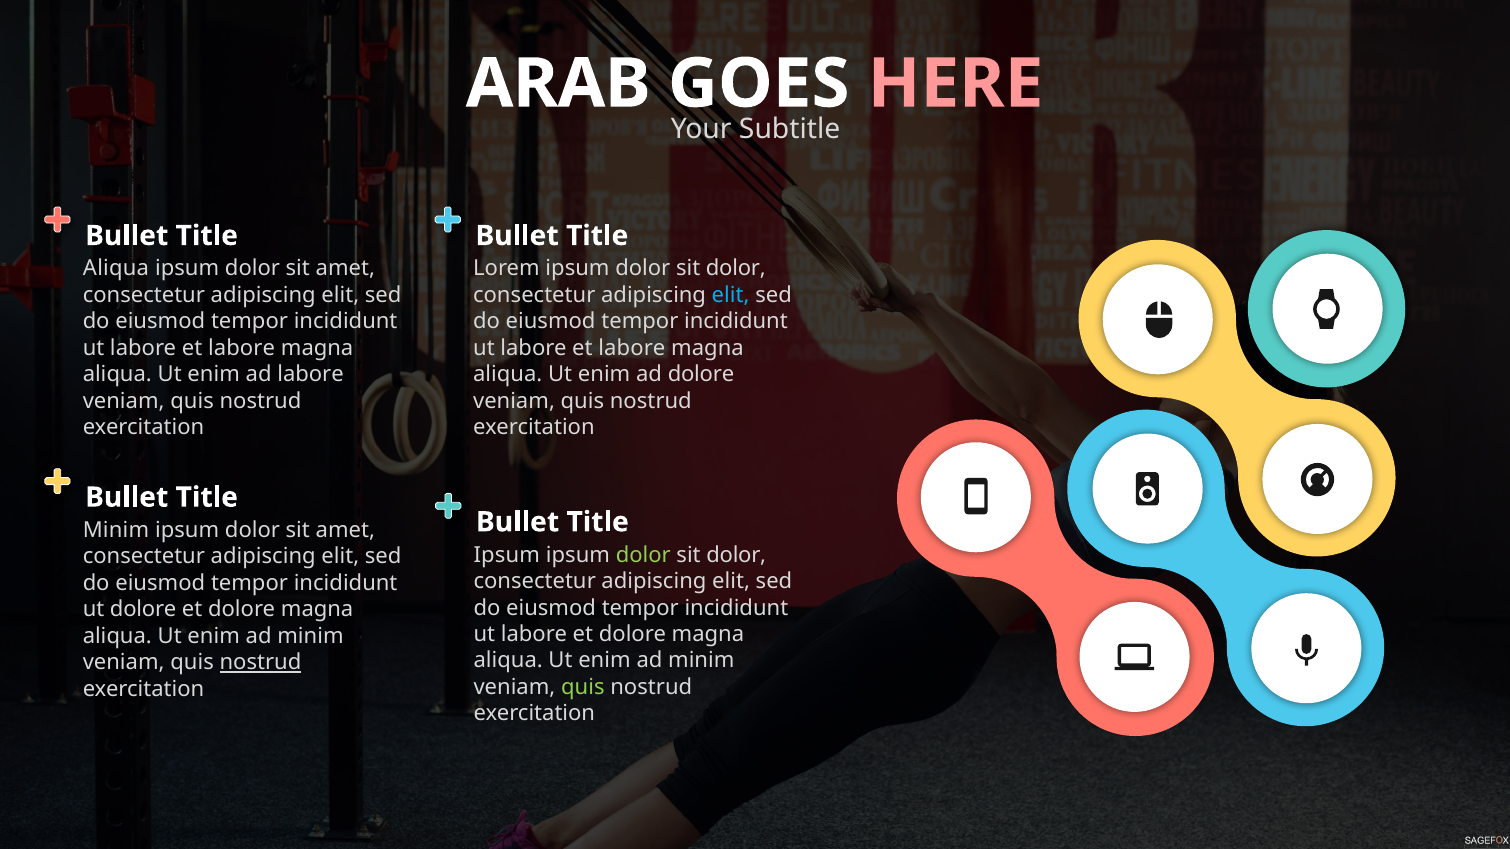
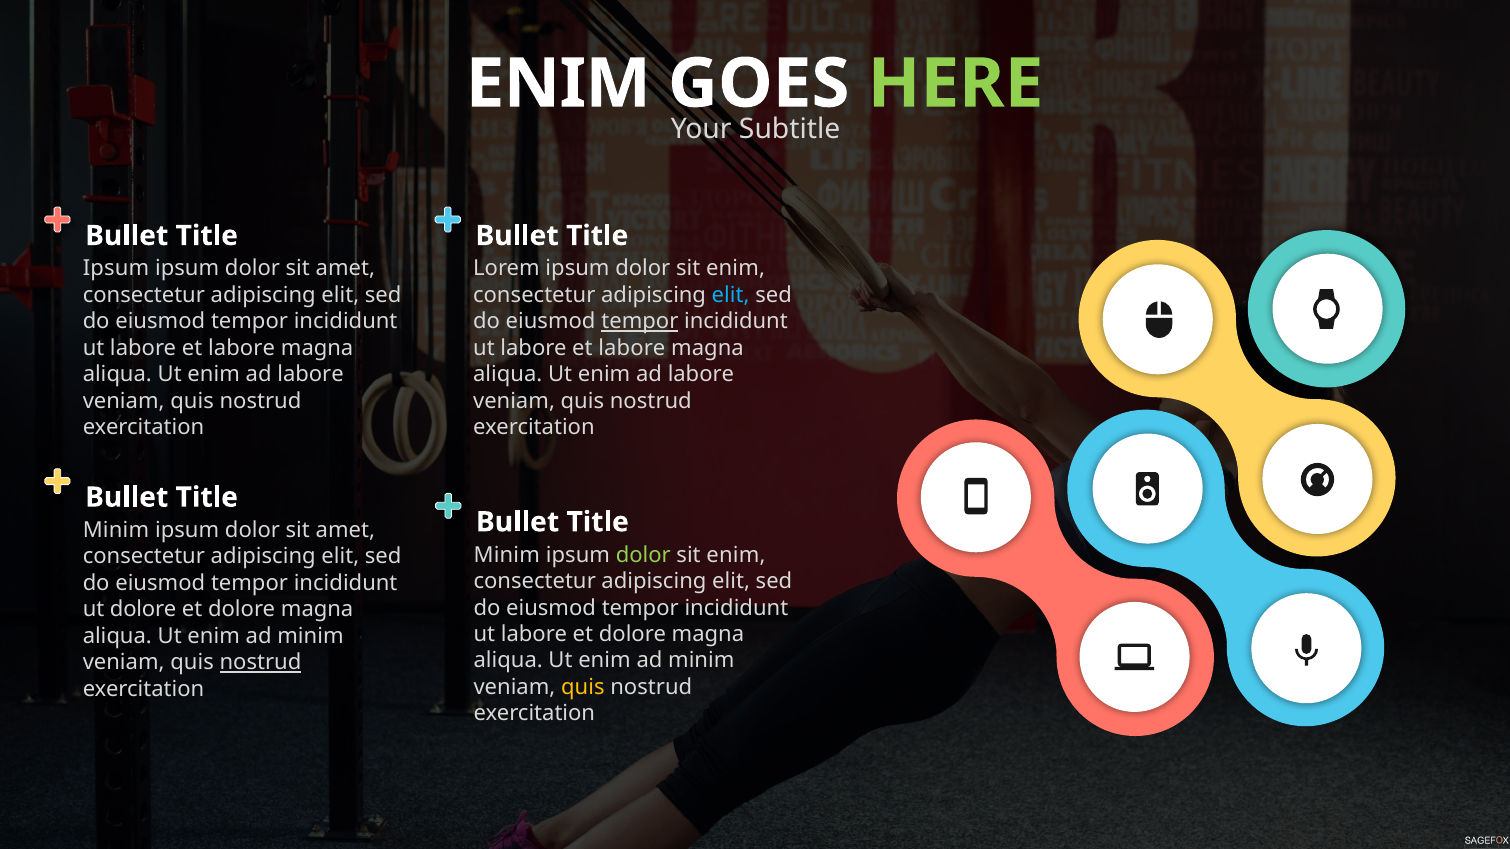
ARAB at (558, 84): ARAB -> ENIM
HERE colour: pink -> light green
Aliqua at (116, 269): Aliqua -> Ipsum
dolor at (736, 269): dolor -> enim
tempor at (640, 322) underline: none -> present
dolore at (701, 375): dolore -> labore
Ipsum at (507, 555): Ipsum -> Minim
dolor at (736, 555): dolor -> enim
quis at (583, 687) colour: light green -> yellow
